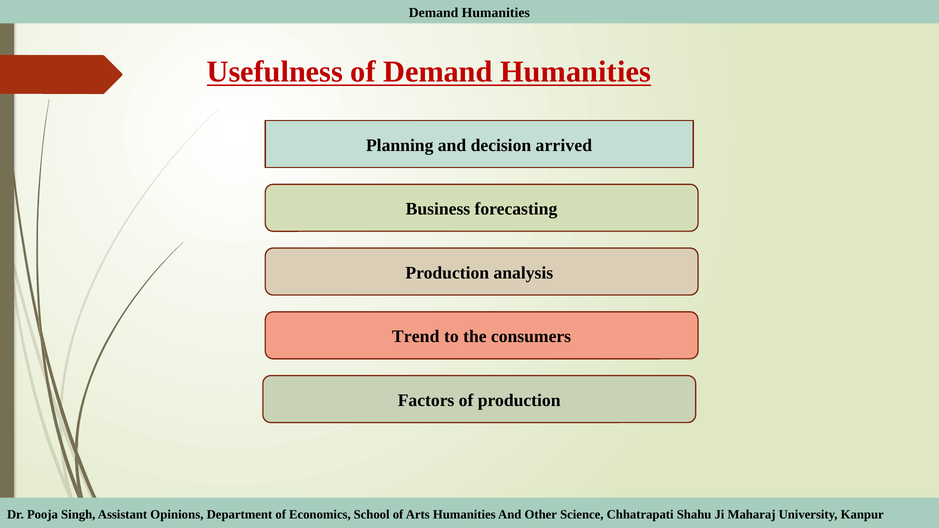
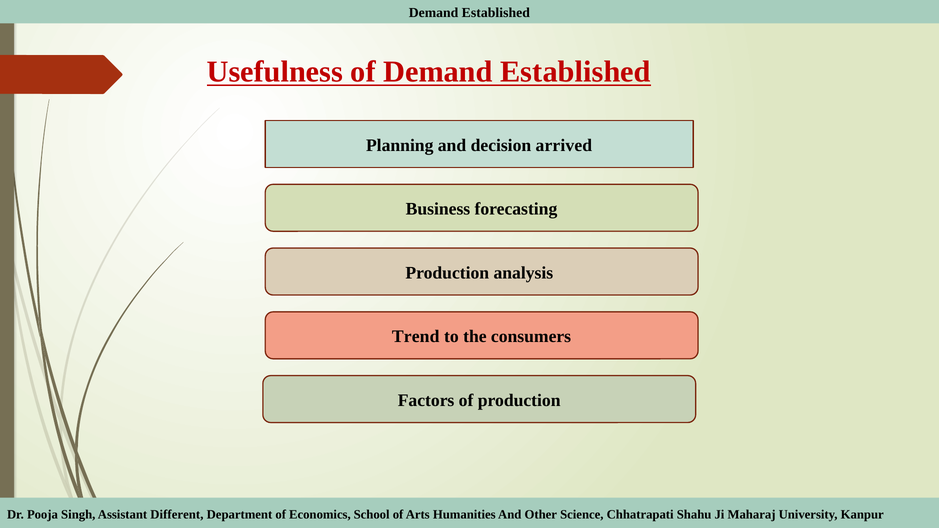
Humanities at (496, 13): Humanities -> Established
of Demand Humanities: Humanities -> Established
Opinions: Opinions -> Different
